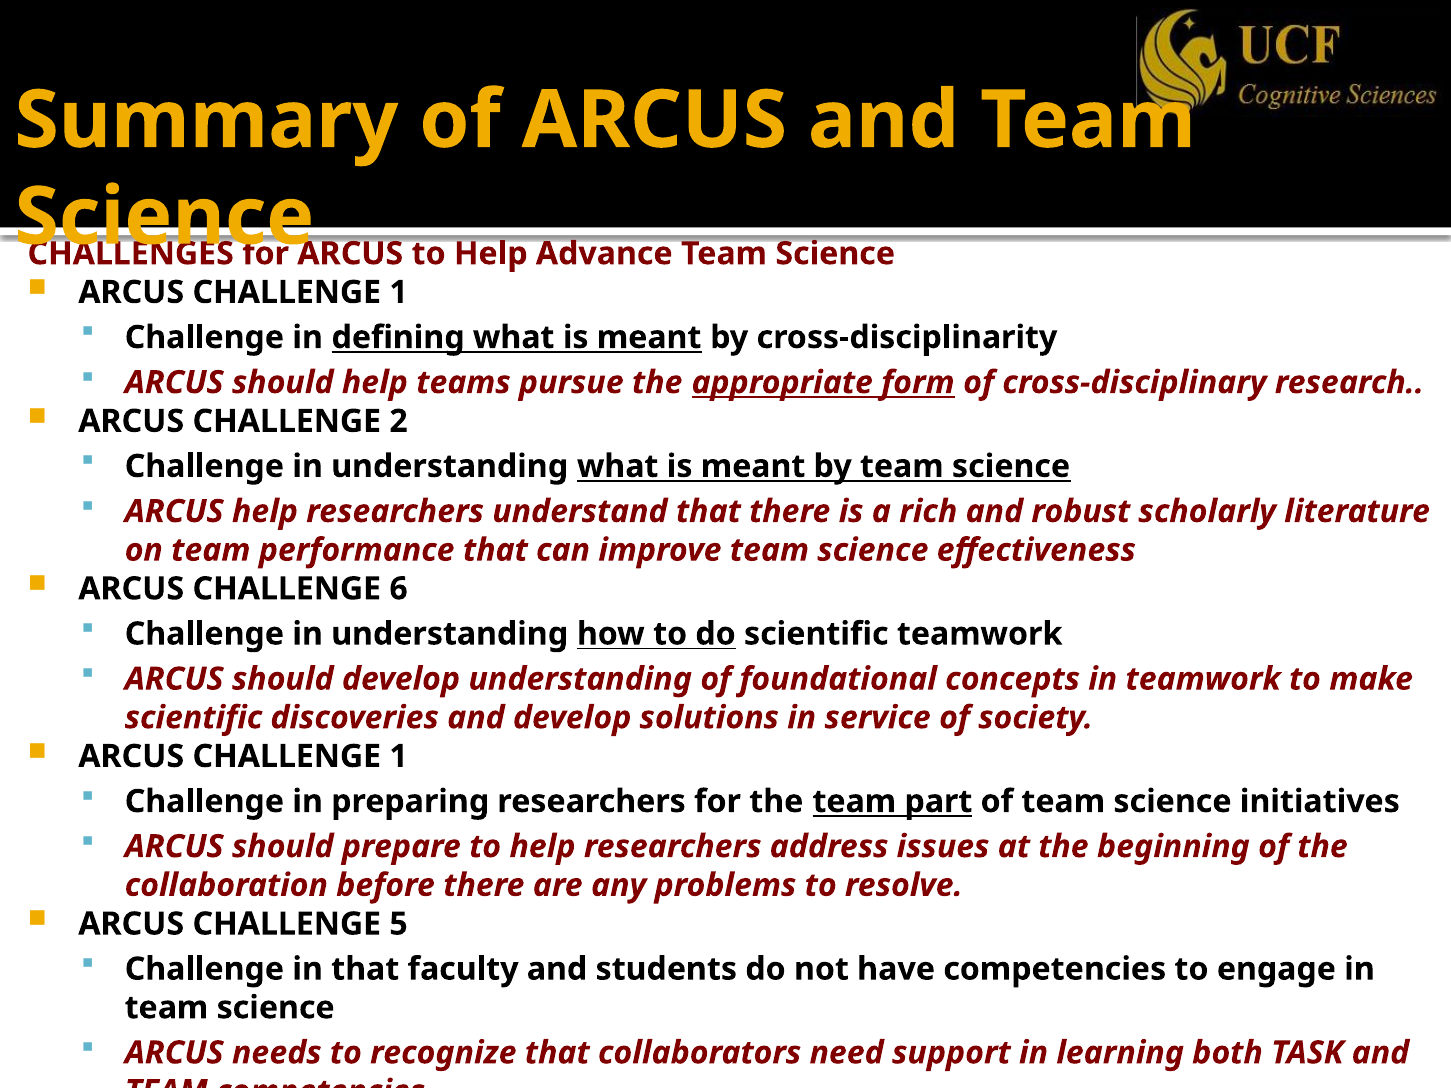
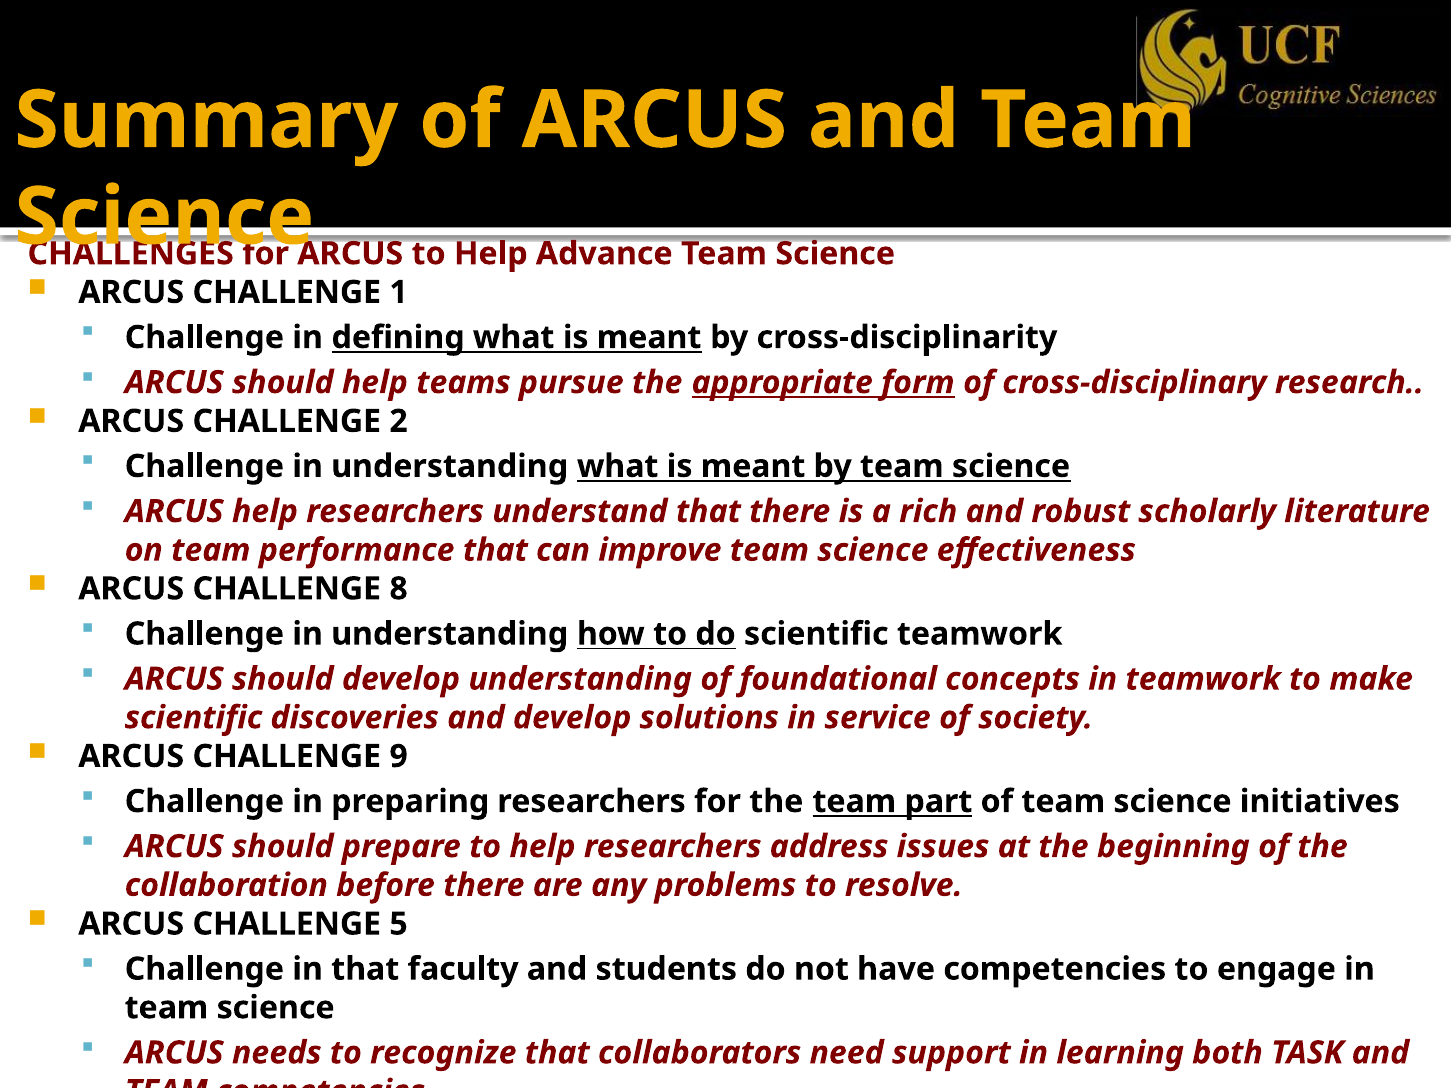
6: 6 -> 8
1 at (399, 757): 1 -> 9
